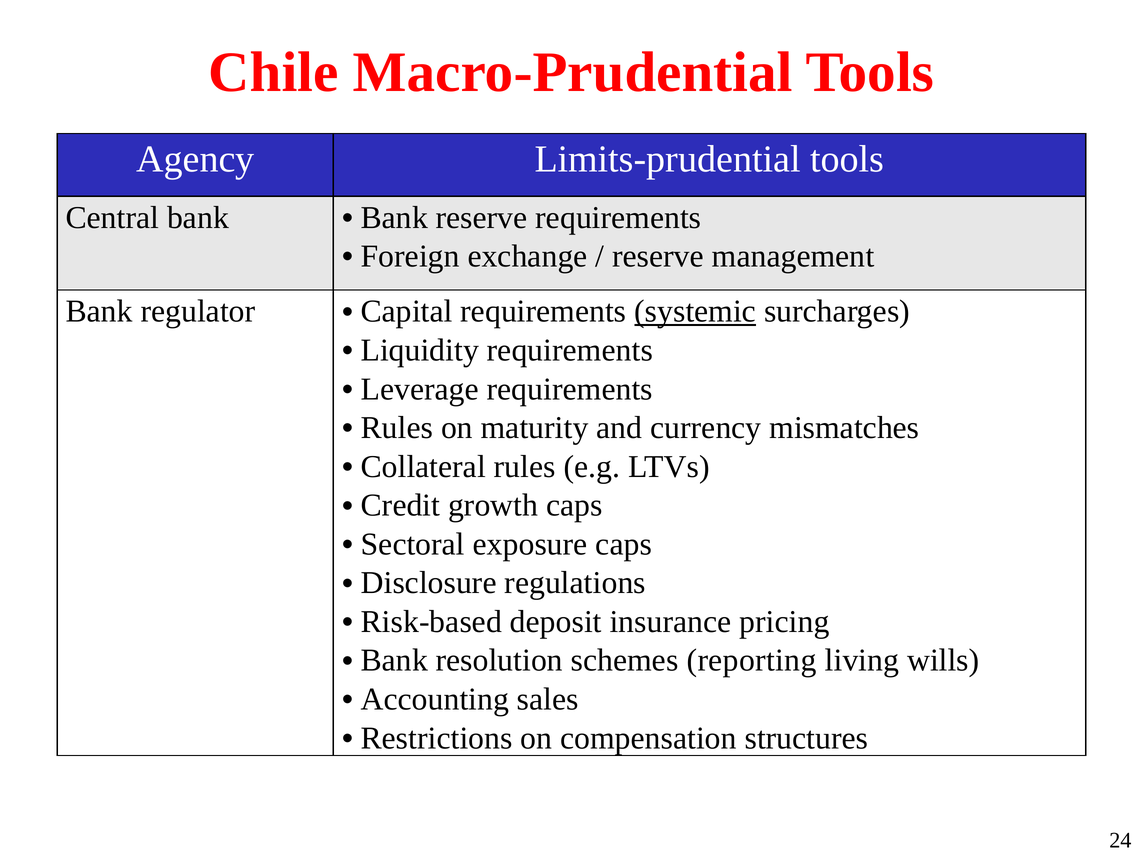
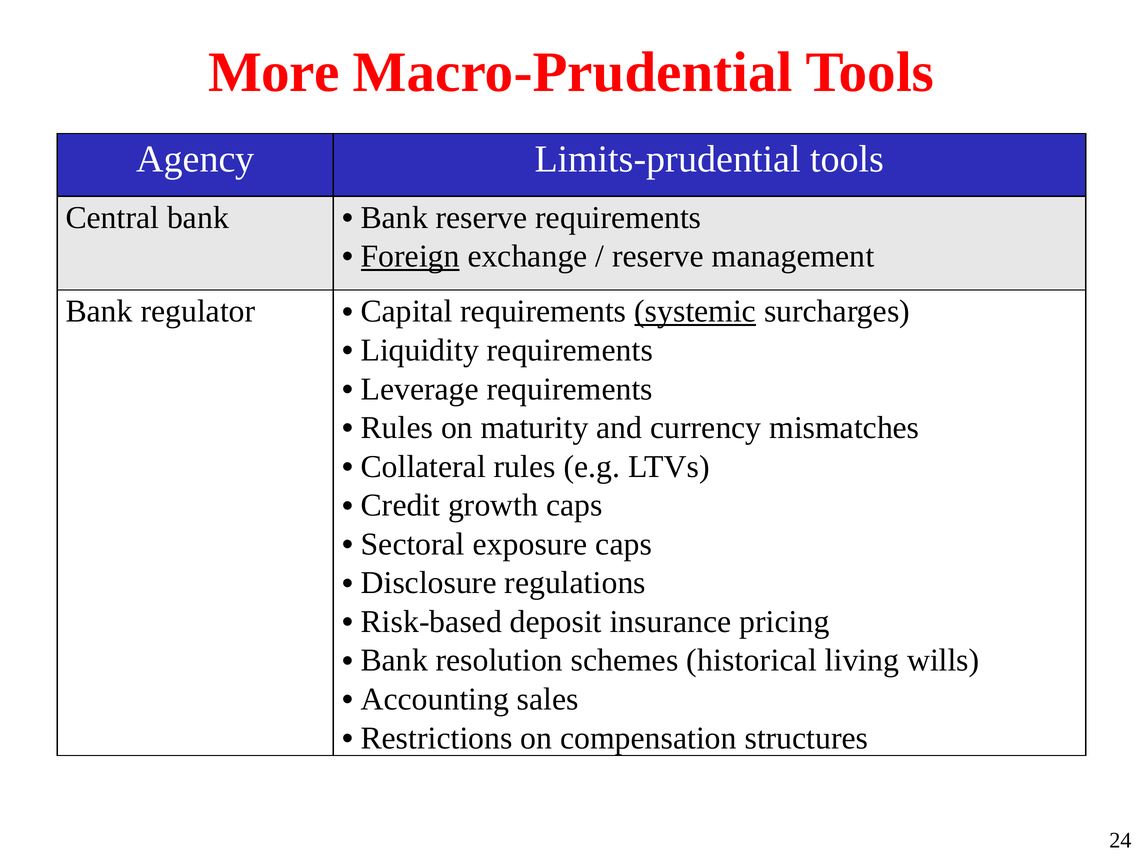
Chile: Chile -> More
Foreign underline: none -> present
reporting: reporting -> historical
